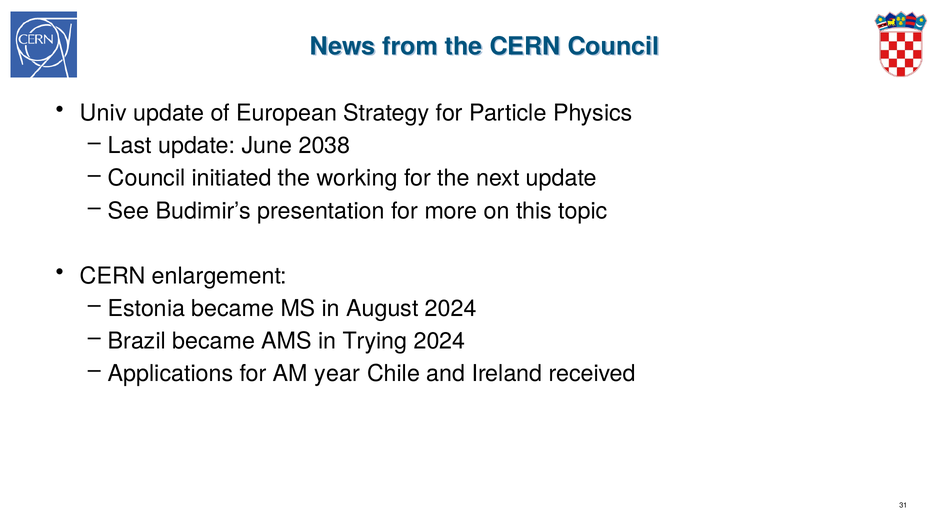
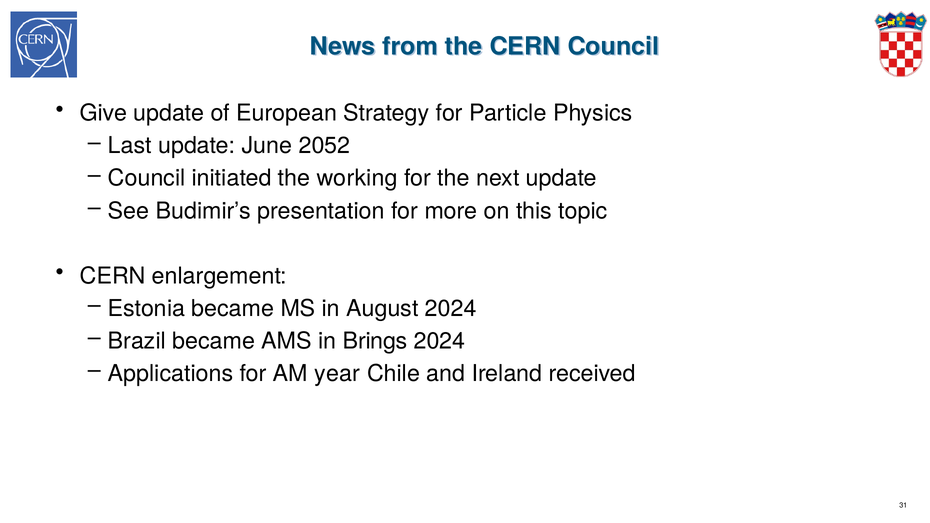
Univ: Univ -> Give
2038: 2038 -> 2052
Trying: Trying -> Brings
